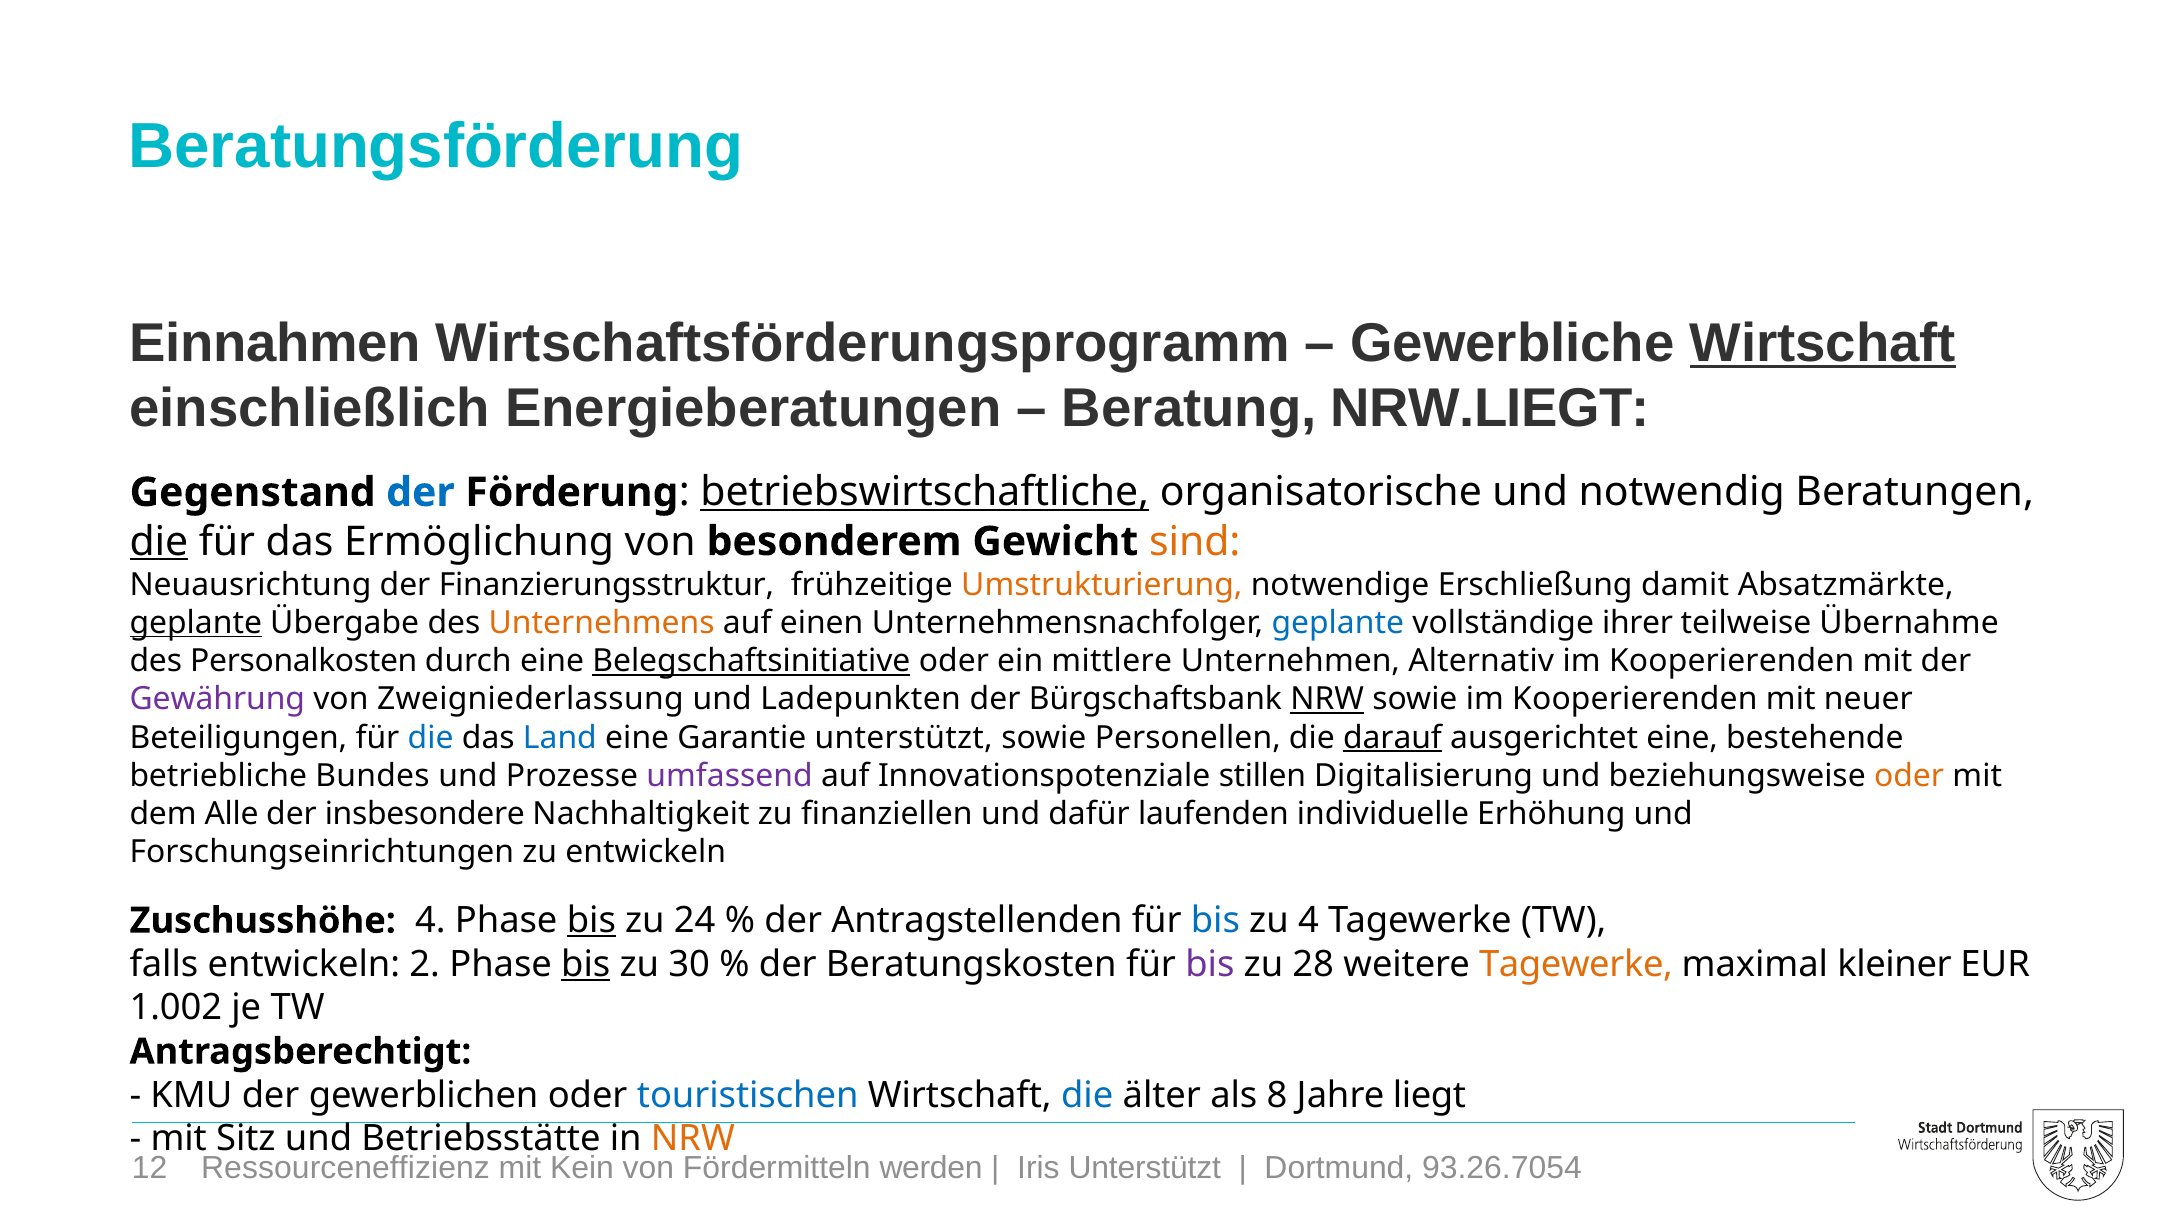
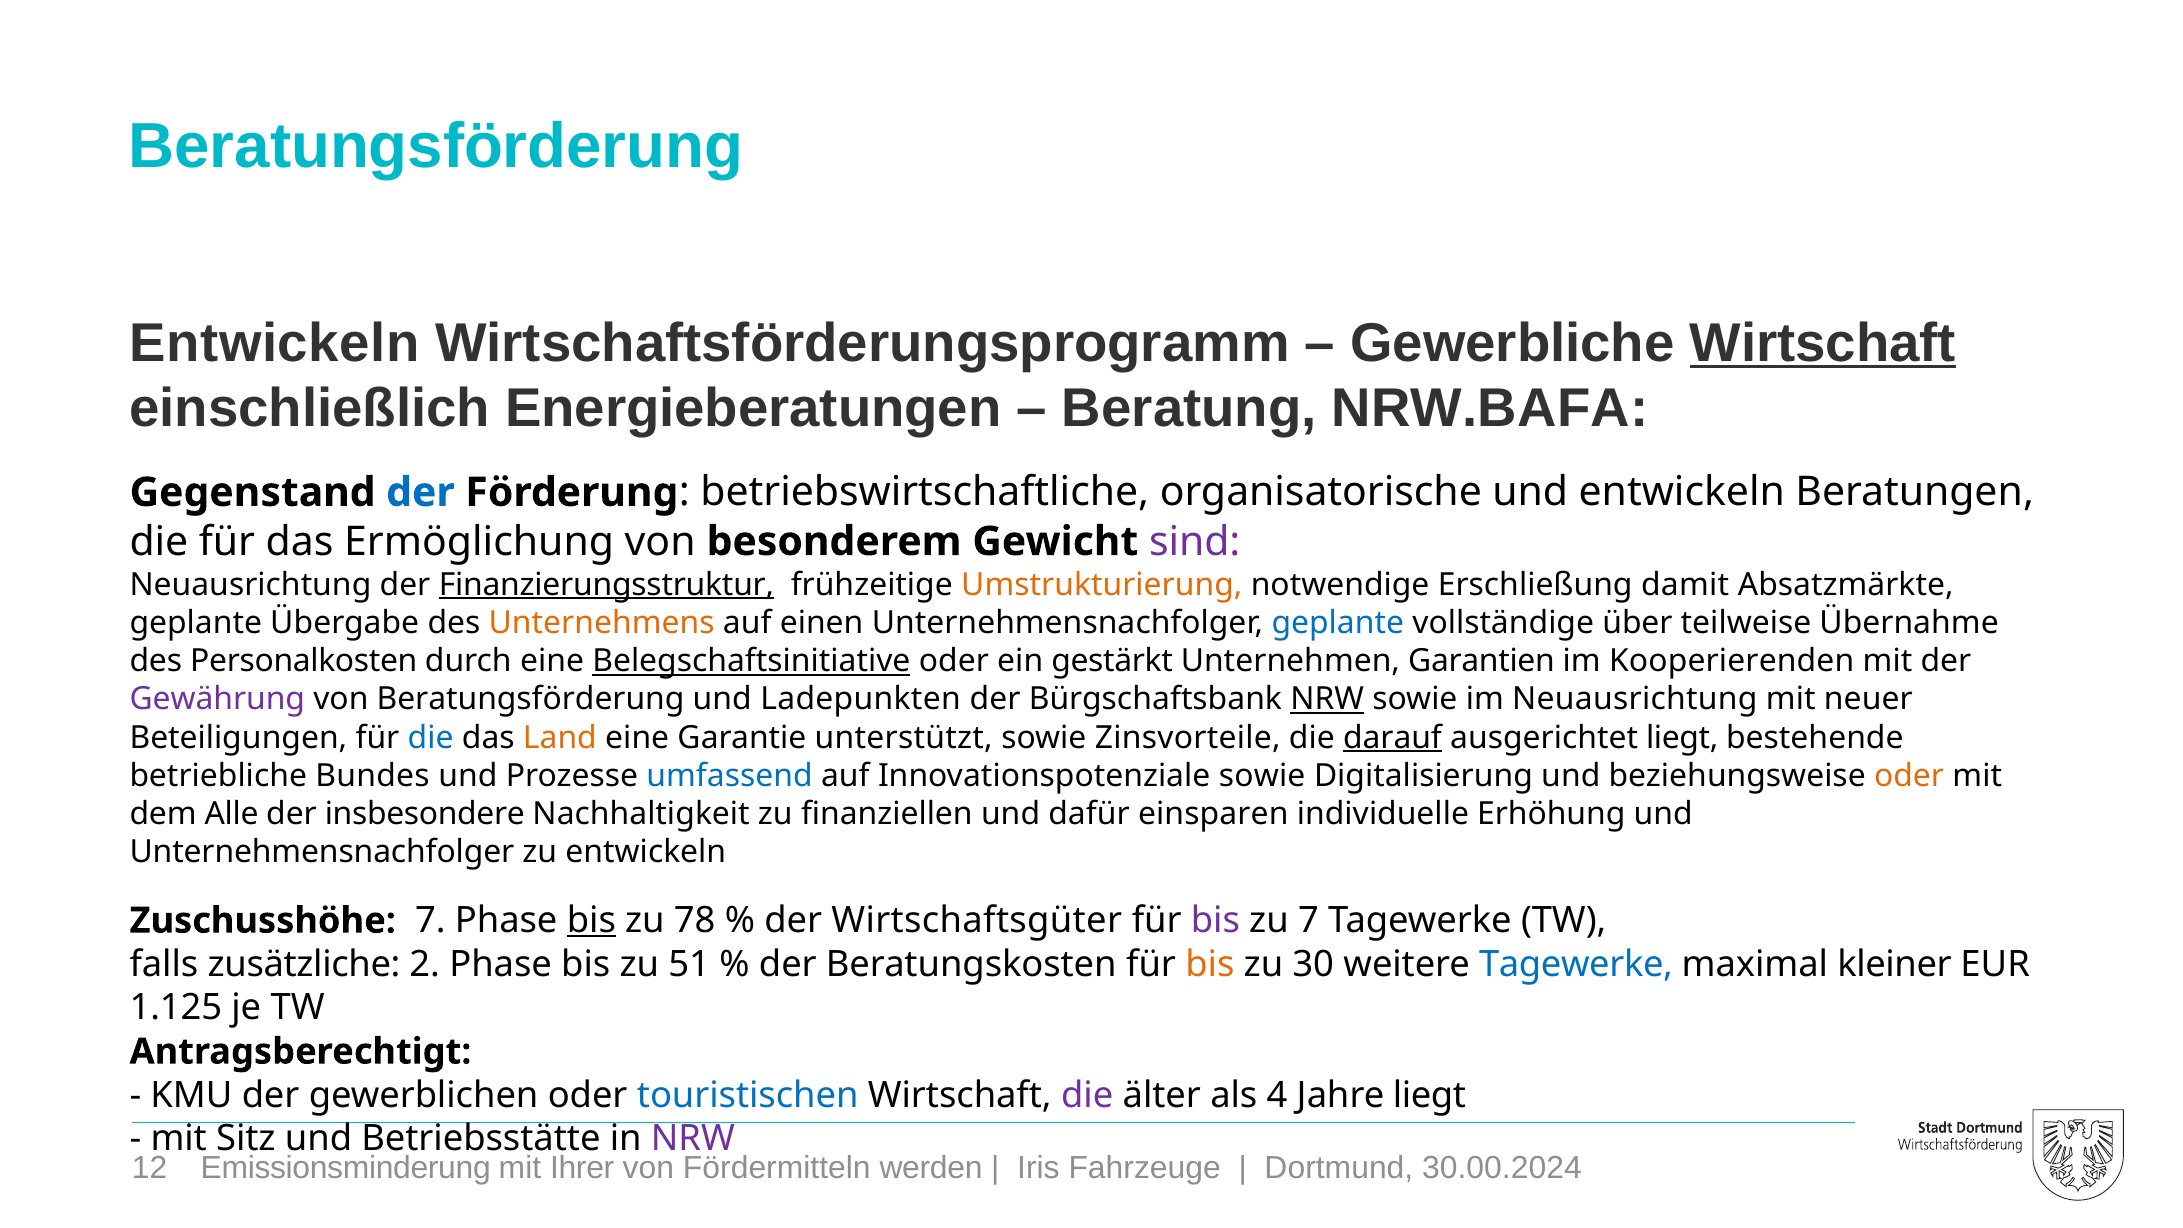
Einnahmen at (275, 343): Einnahmen -> Entwickeln
NRW.LIEGT: NRW.LIEGT -> NRW.BAFA
betriebswirtschaftliche underline: present -> none
und notwendig: notwendig -> entwickeln
die at (159, 542) underline: present -> none
sind colour: orange -> purple
Finanzierungsstruktur underline: none -> present
geplante at (196, 623) underline: present -> none
ihrer: ihrer -> über
mittlere: mittlere -> gestärkt
Alternativ: Alternativ -> Garantien
von Zweigniederlassung: Zweigniederlassung -> Beratungsförderung
sowie im Kooperierenden: Kooperierenden -> Neuausrichtung
Land colour: blue -> orange
Personellen: Personellen -> Zinsvorteile
ausgerichtet eine: eine -> liegt
umfassend colour: purple -> blue
Innovationspotenziale stillen: stillen -> sowie
laufenden: laufenden -> einsparen
Forschungseinrichtungen at (322, 852): Forschungseinrichtungen -> Unternehmensnachfolger
Zuschusshöhe 4: 4 -> 7
24: 24 -> 78
Antragstellenden: Antragstellenden -> Wirtschaftsgüter
bis at (1215, 921) colour: blue -> purple
zu 4: 4 -> 7
falls entwickeln: entwickeln -> zusätzliche
bis at (586, 964) underline: present -> none
30: 30 -> 51
bis at (1210, 964) colour: purple -> orange
28: 28 -> 30
Tagewerke at (1576, 964) colour: orange -> blue
1.002: 1.002 -> 1.125
die at (1087, 1095) colour: blue -> purple
8: 8 -> 4
NRW at (693, 1139) colour: orange -> purple
Ressourceneffizienz: Ressourceneffizienz -> Emissionsminderung
Kein: Kein -> Ihrer
Iris Unterstützt: Unterstützt -> Fahrzeuge
93.26.7054: 93.26.7054 -> 30.00.2024
